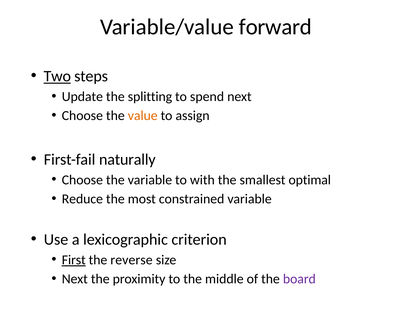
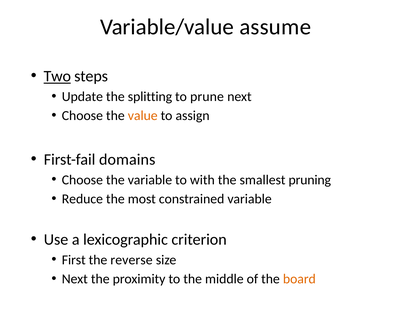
forward: forward -> assume
spend: spend -> prune
naturally: naturally -> domains
optimal: optimal -> pruning
First underline: present -> none
board colour: purple -> orange
